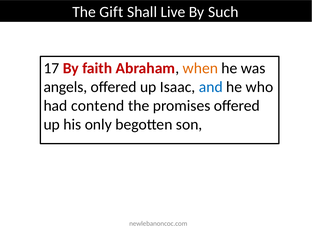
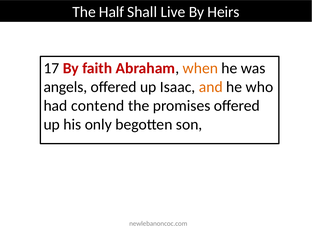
Gift: Gift -> Half
Such: Such -> Heirs
and colour: blue -> orange
